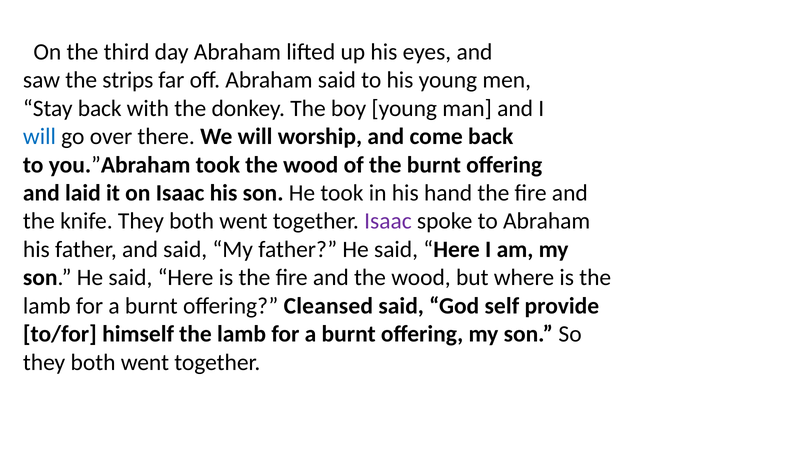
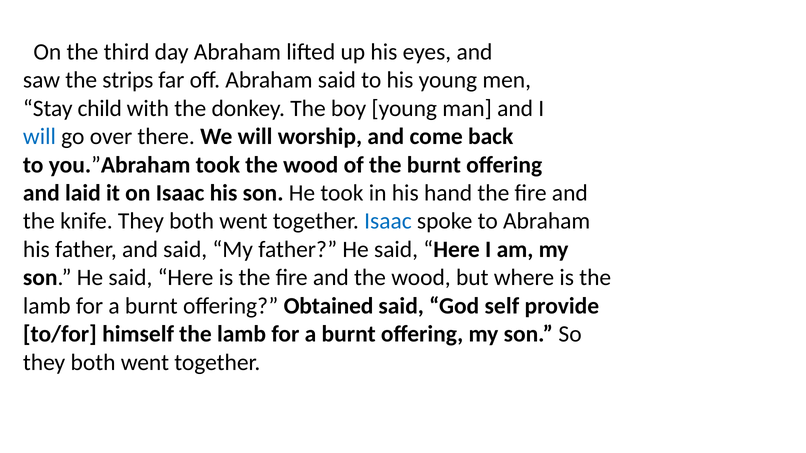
Stay back: back -> child
Isaac at (388, 221) colour: purple -> blue
Cleansed: Cleansed -> Obtained
